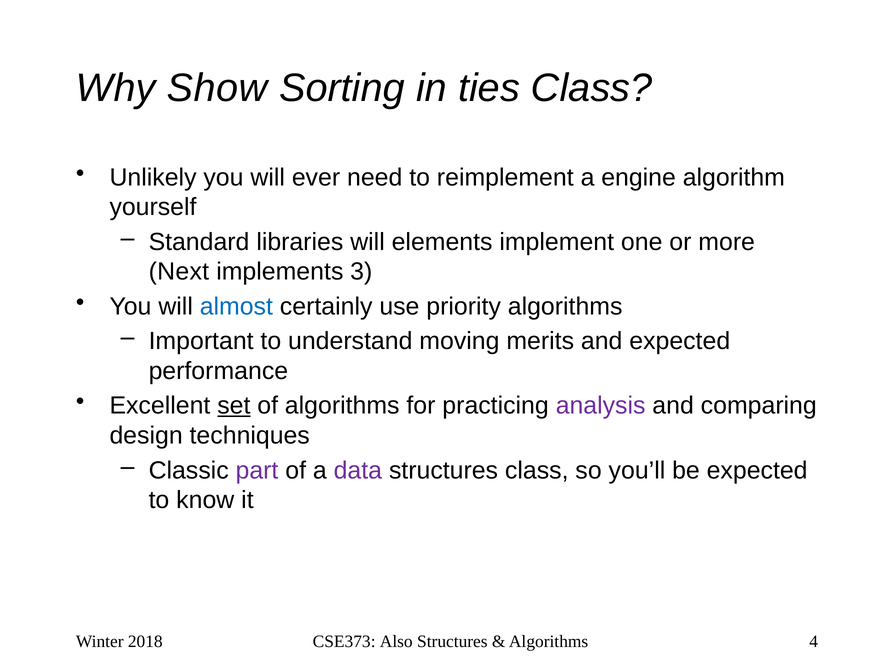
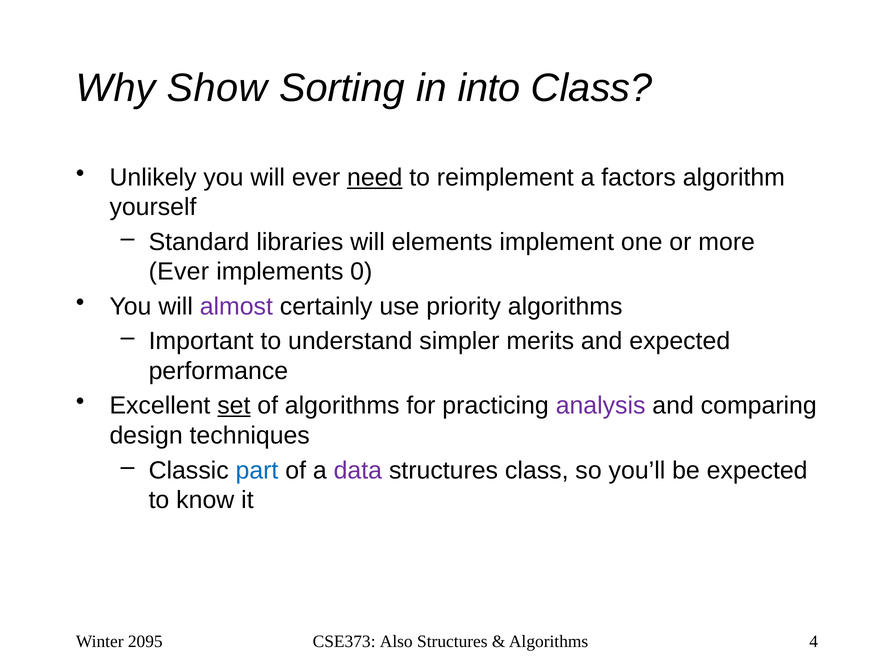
ties: ties -> into
need underline: none -> present
engine: engine -> factors
Next at (179, 272): Next -> Ever
3: 3 -> 0
almost colour: blue -> purple
moving: moving -> simpler
part colour: purple -> blue
2018: 2018 -> 2095
